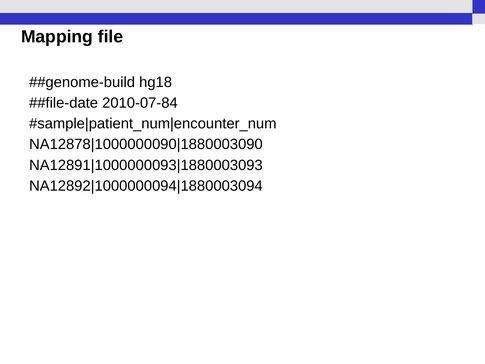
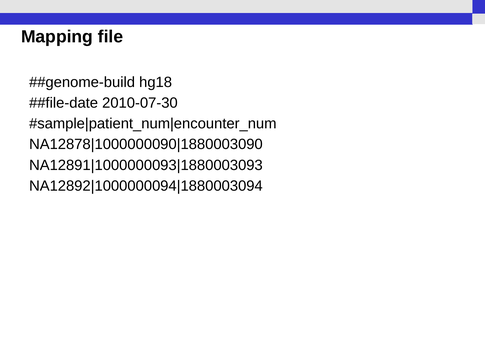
2010-07-84: 2010-07-84 -> 2010-07-30
